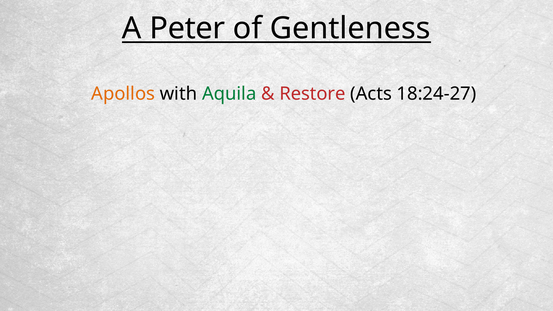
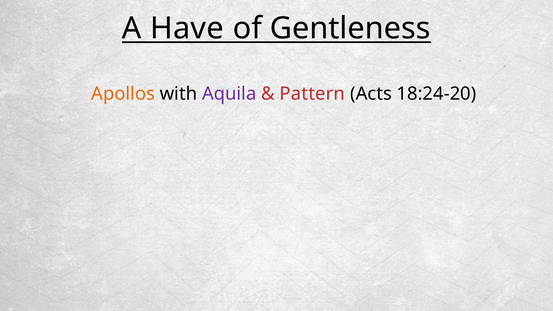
Peter: Peter -> Have
Aquila colour: green -> purple
Restore: Restore -> Pattern
18:24-27: 18:24-27 -> 18:24-20
